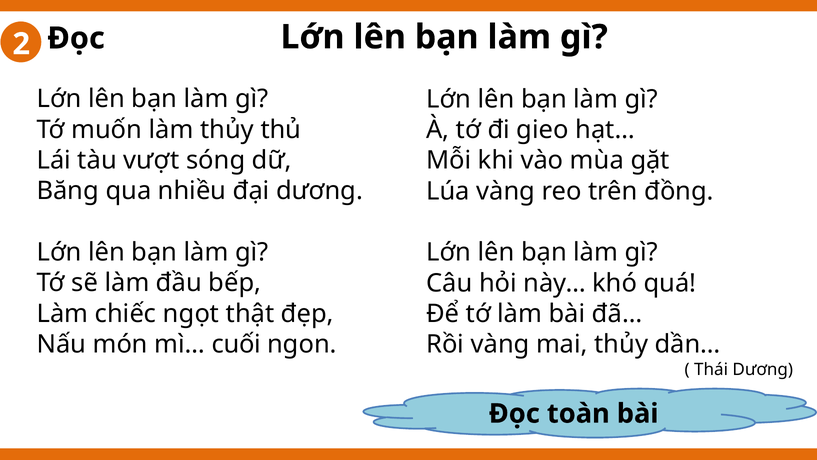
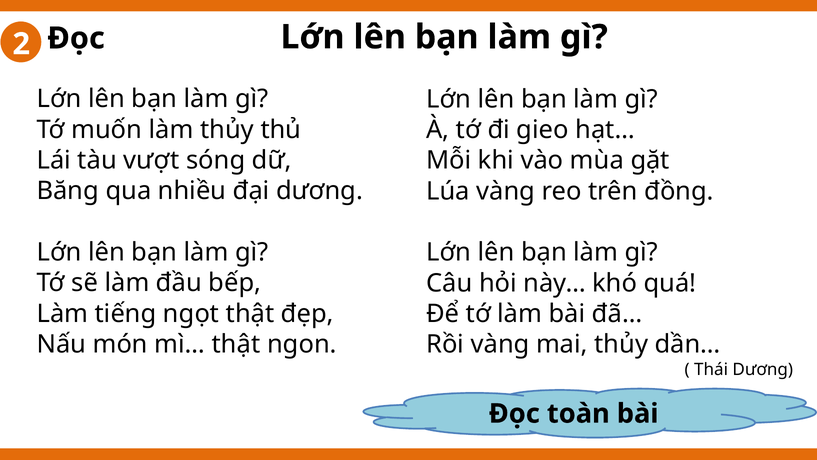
chiếc: chiếc -> tiếng
mì… cuối: cuối -> thật
